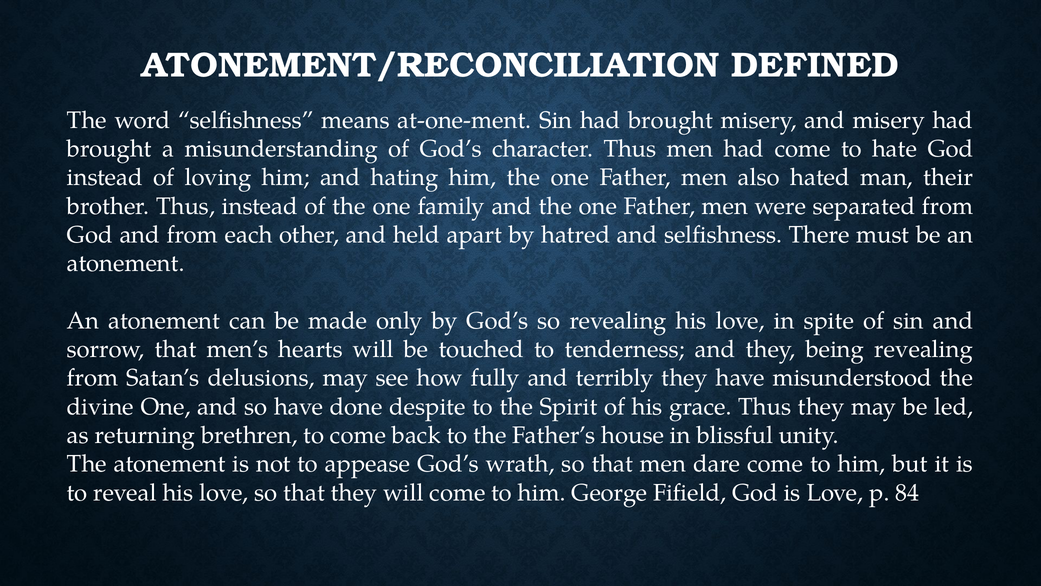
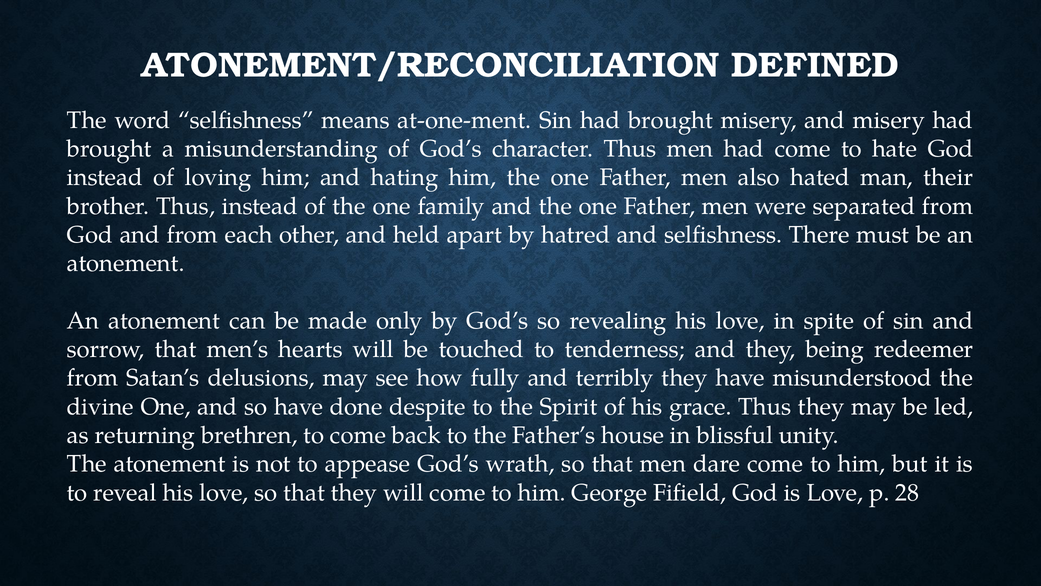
being revealing: revealing -> redeemer
84: 84 -> 28
